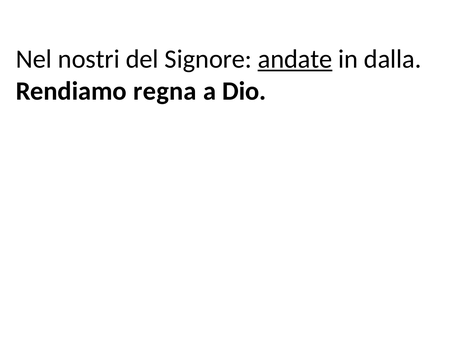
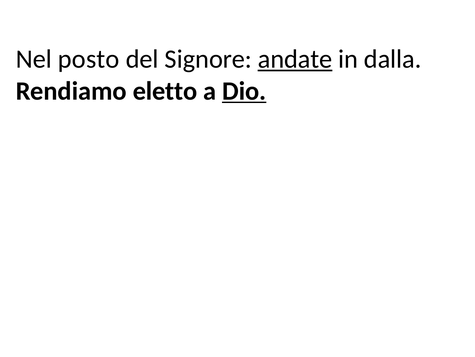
nostri: nostri -> posto
regna: regna -> eletto
Dio underline: none -> present
